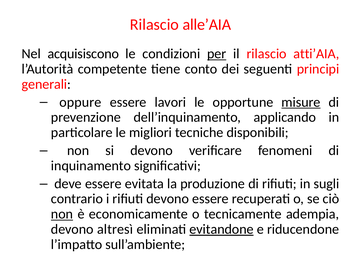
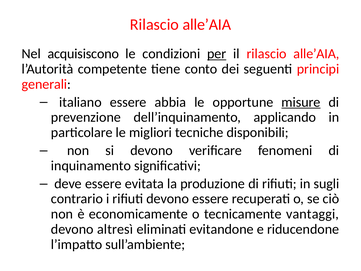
il rilascio atti’AIA: atti’AIA -> alle’AIA
oppure: oppure -> italiano
lavori: lavori -> abbia
non at (62, 214) underline: present -> none
adempia: adempia -> vantaggi
evitandone underline: present -> none
